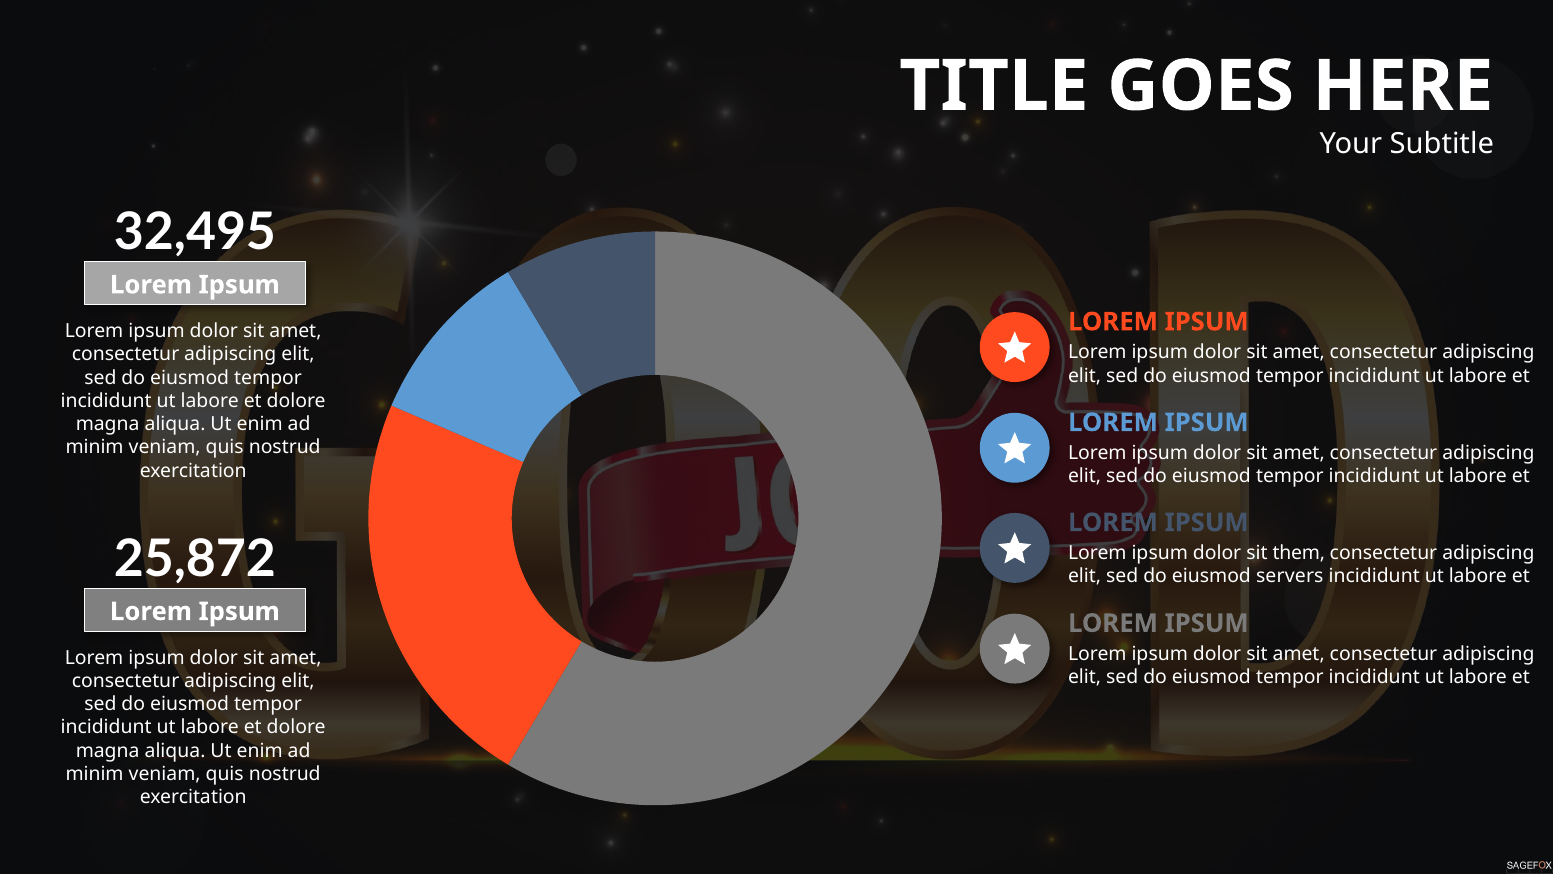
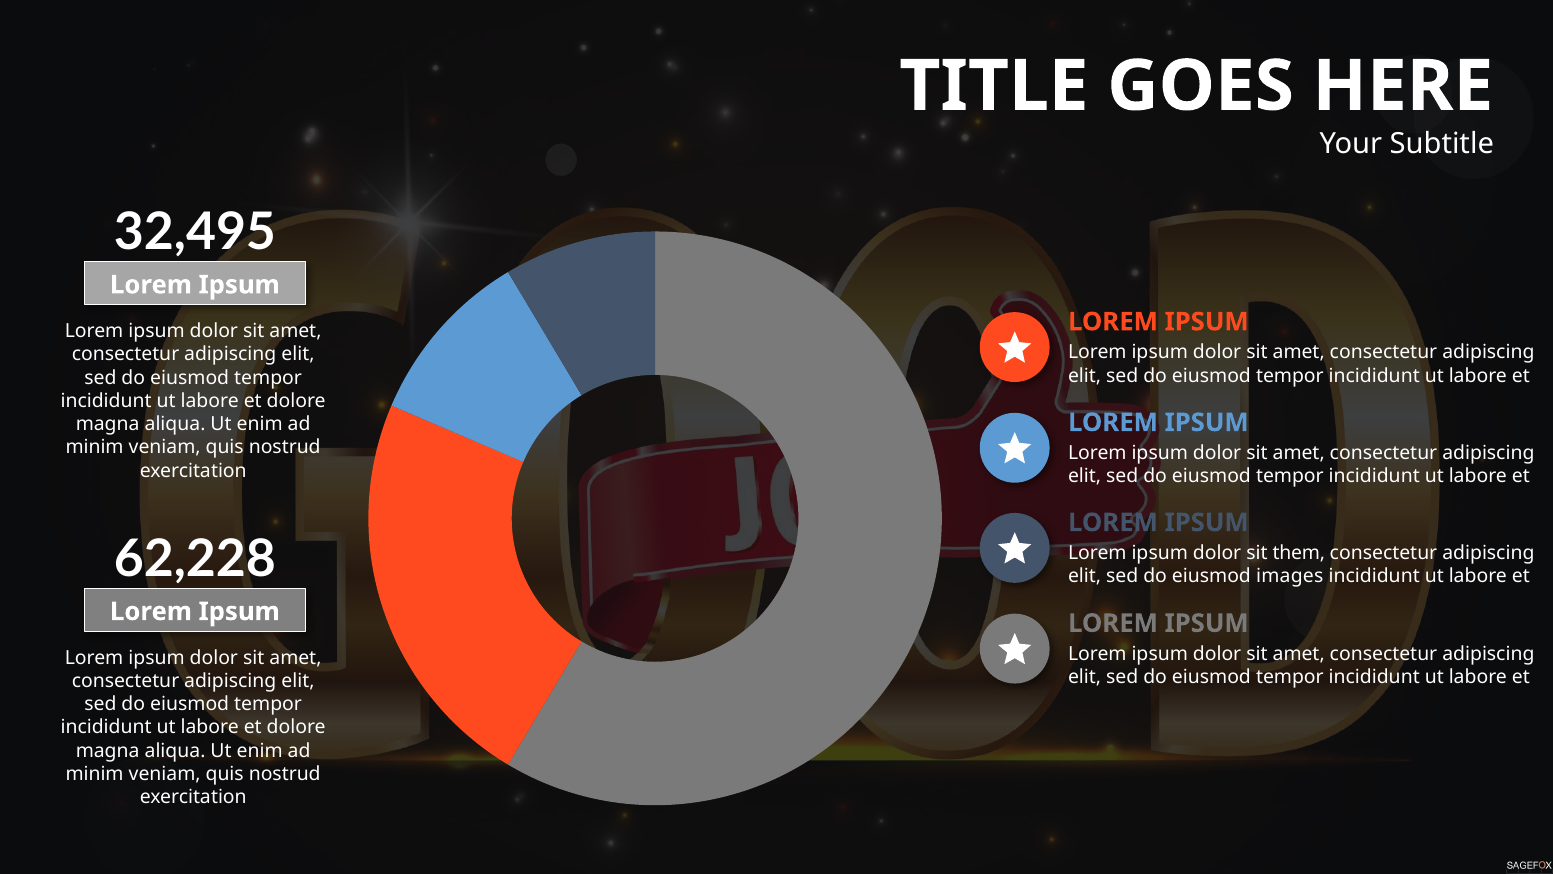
25,872: 25,872 -> 62,228
servers: servers -> images
